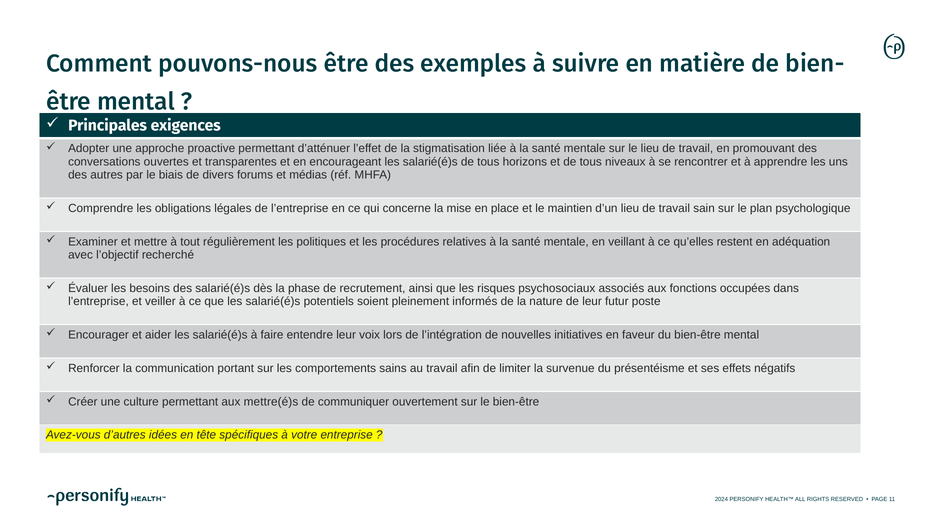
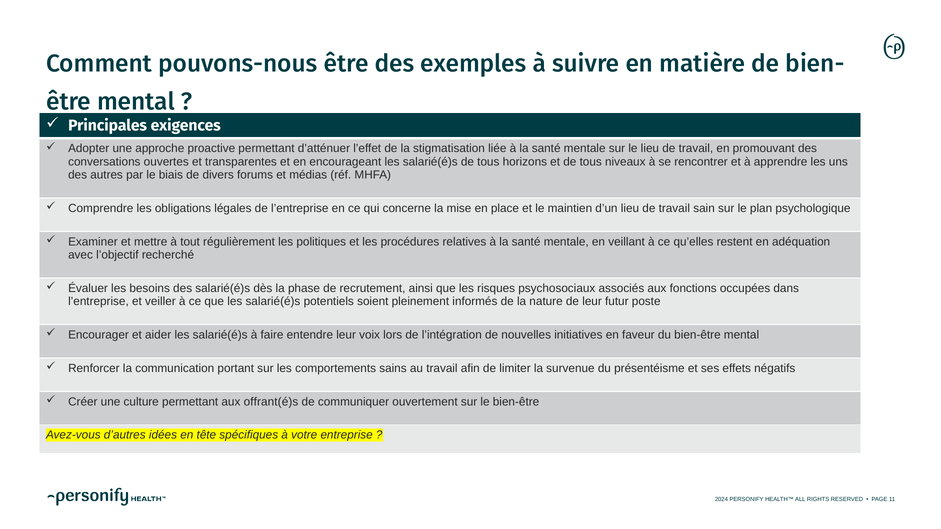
mettre(é)s: mettre(é)s -> offrant(é)s
